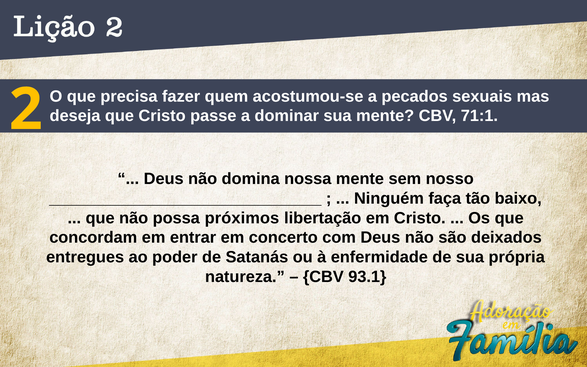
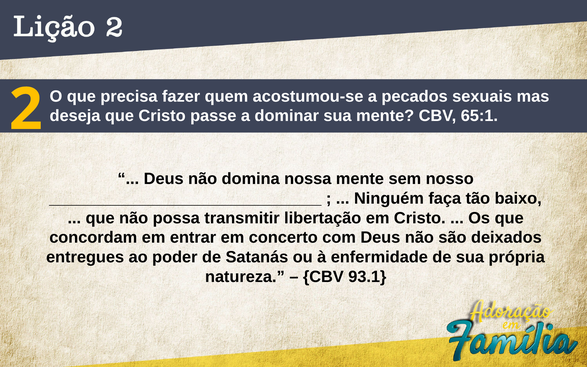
71:1: 71:1 -> 65:1
próximos: próximos -> transmitir
